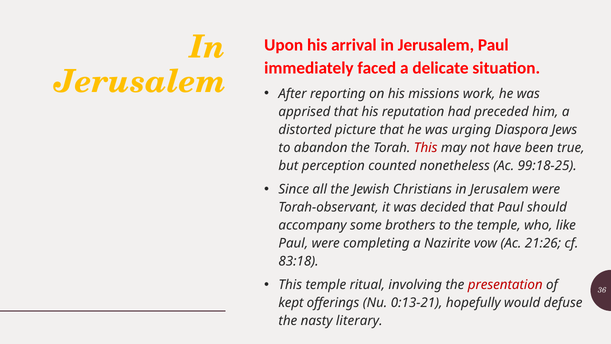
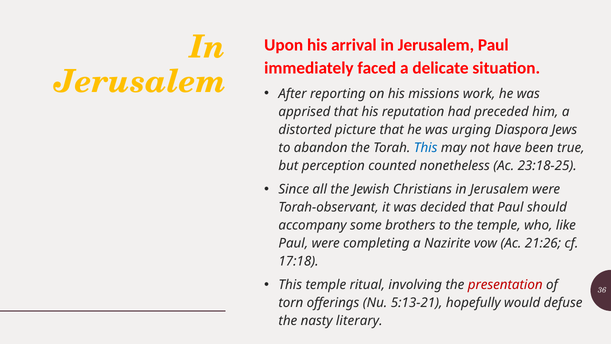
This at (426, 147) colour: red -> blue
99:18-25: 99:18-25 -> 23:18-25
83:18: 83:18 -> 17:18
kept: kept -> torn
0:13-21: 0:13-21 -> 5:13-21
